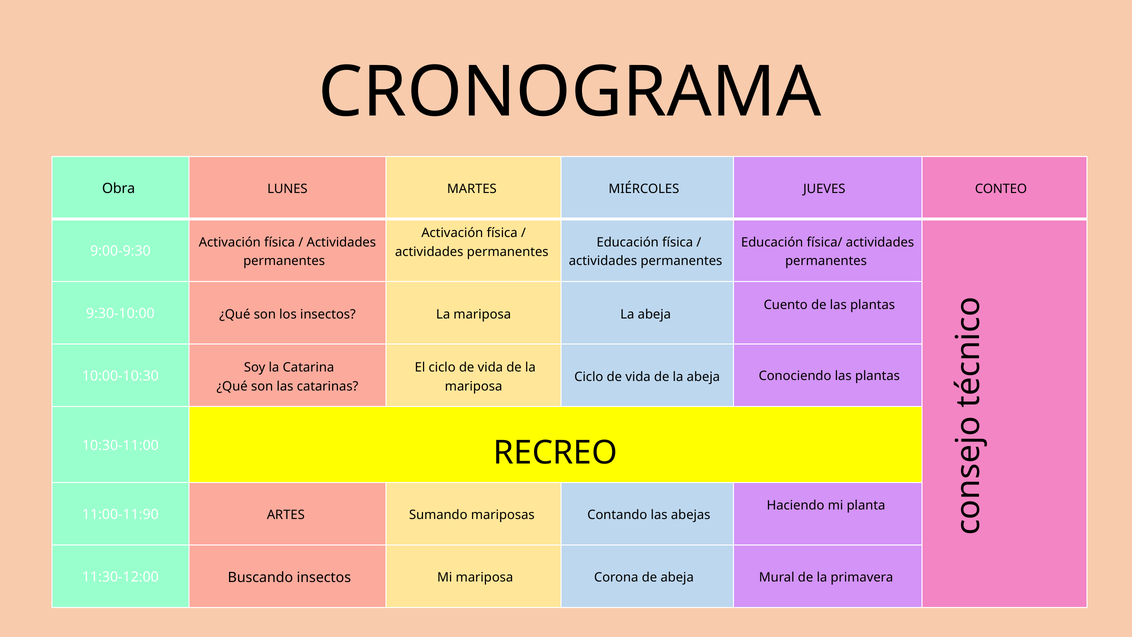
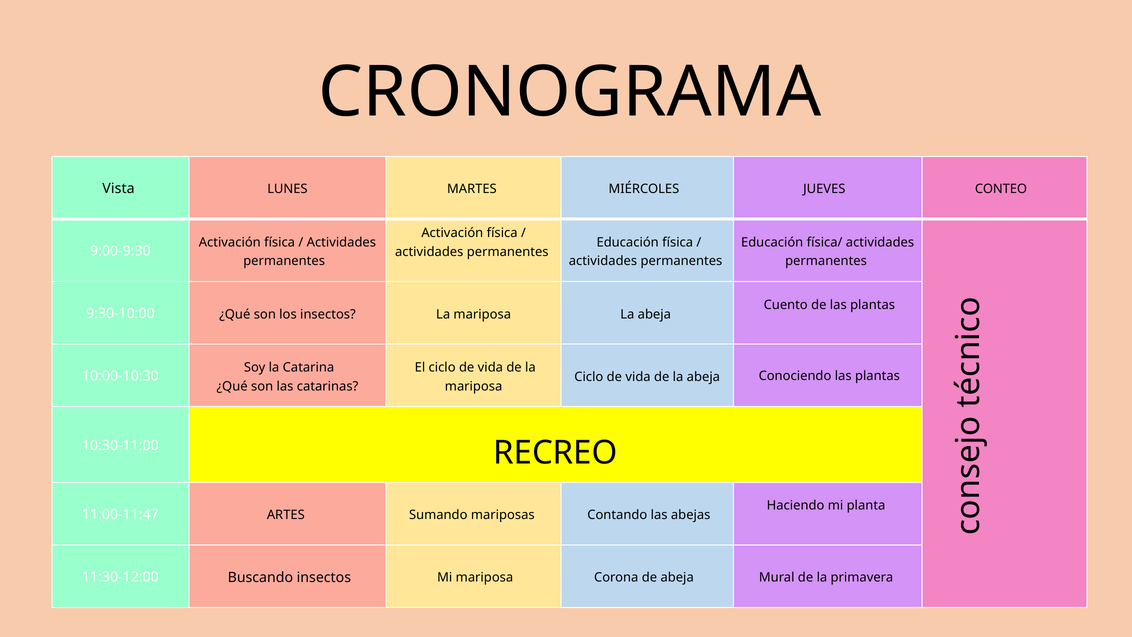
Obra: Obra -> Vista
11:00-11:90: 11:00-11:90 -> 11:00-11:47
